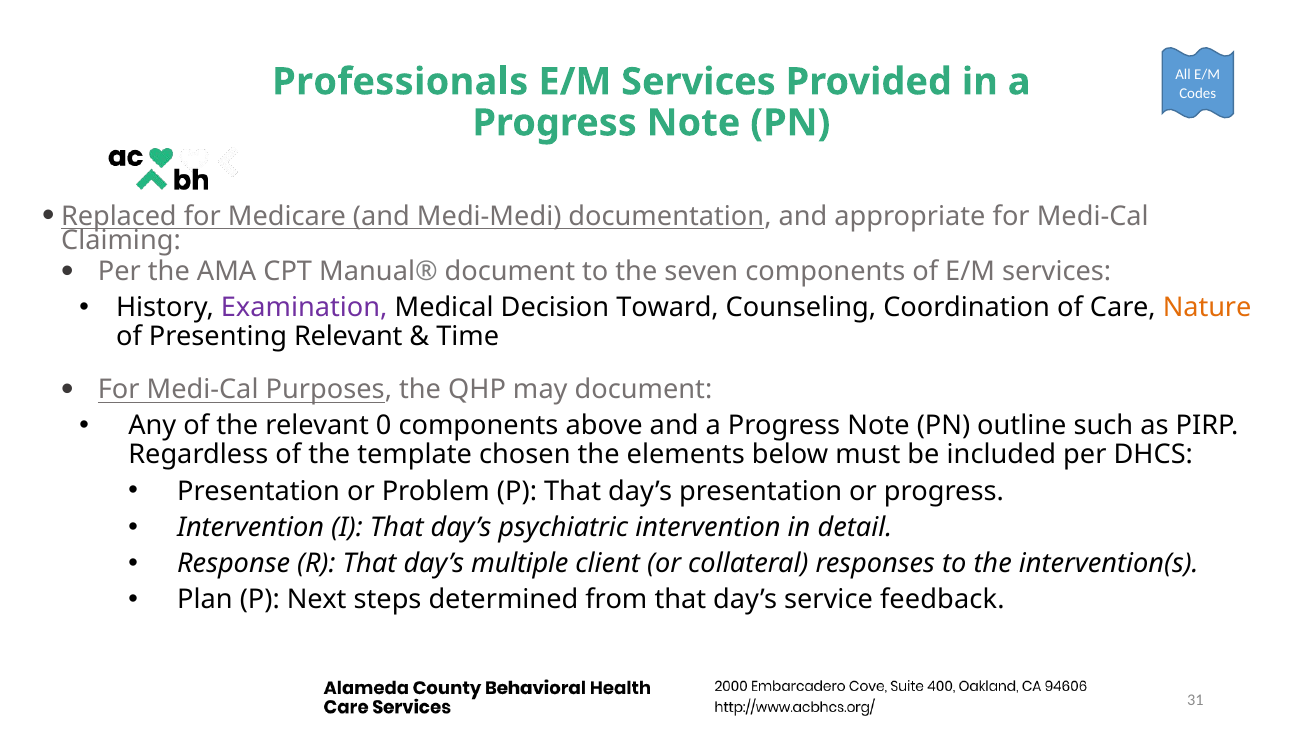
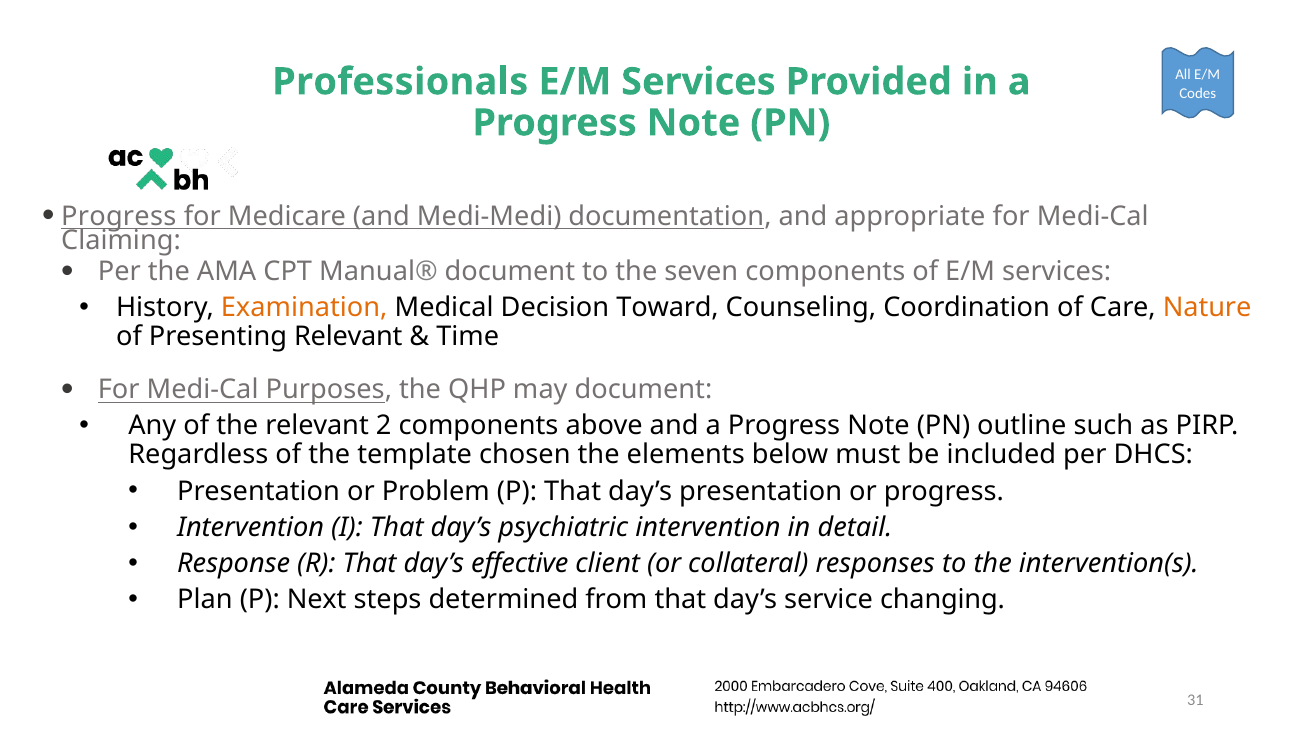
Replaced at (119, 216): Replaced -> Progress
Examination colour: purple -> orange
0: 0 -> 2
multiple: multiple -> effective
feedback: feedback -> changing
